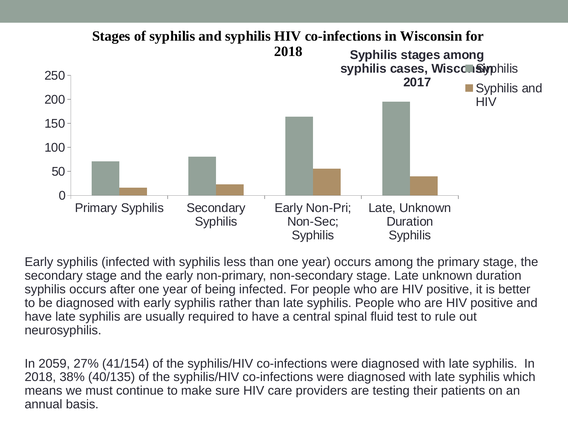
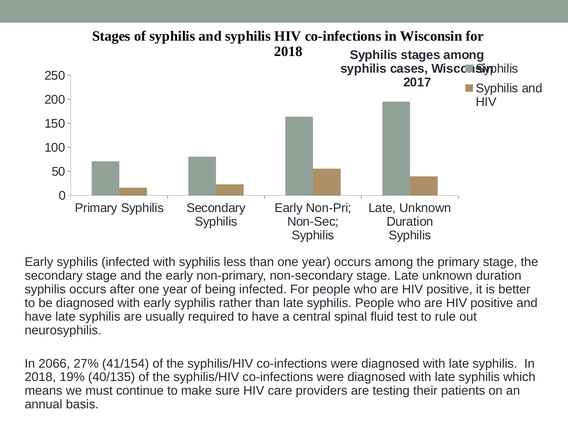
2059: 2059 -> 2066
38%: 38% -> 19%
